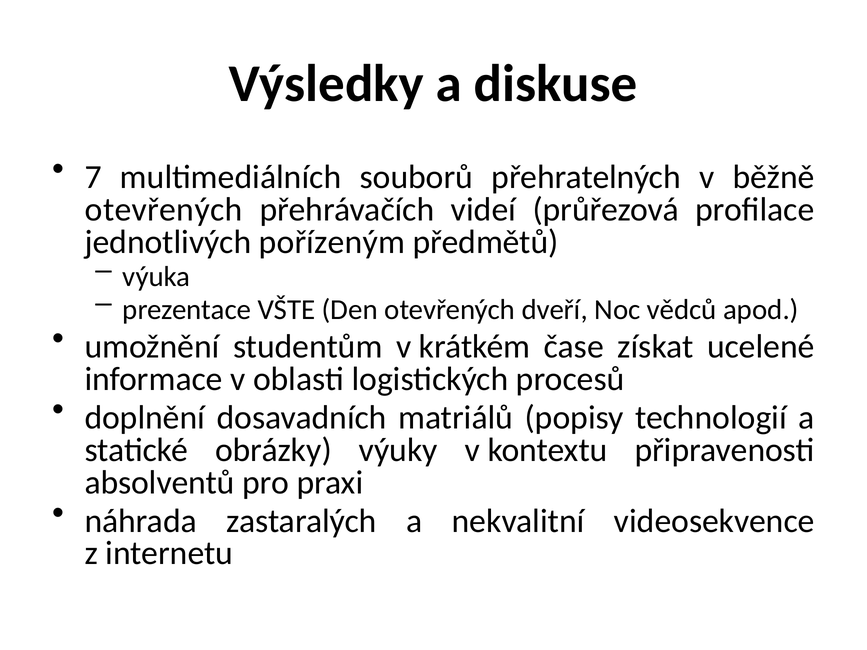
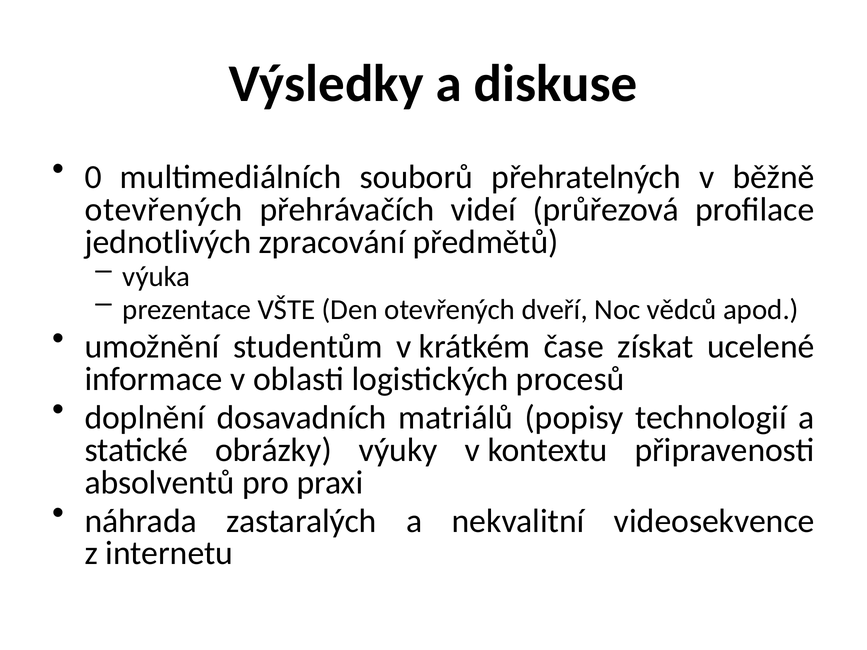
7: 7 -> 0
pořízeným: pořízeným -> zpracování
